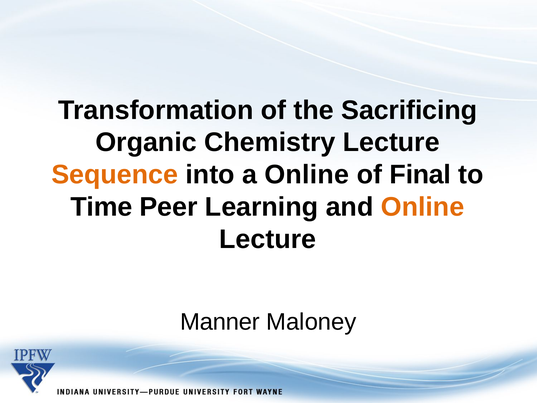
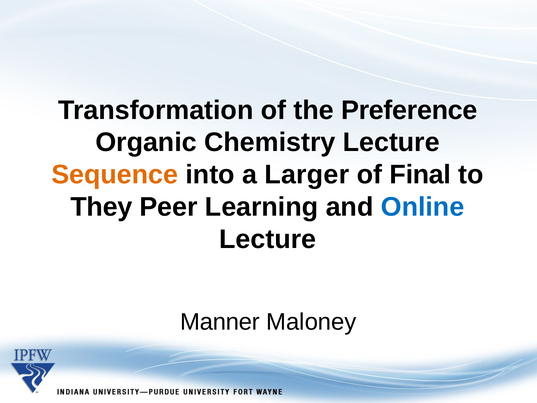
Sacrificing: Sacrificing -> Preference
a Online: Online -> Larger
Time: Time -> They
Online at (423, 207) colour: orange -> blue
